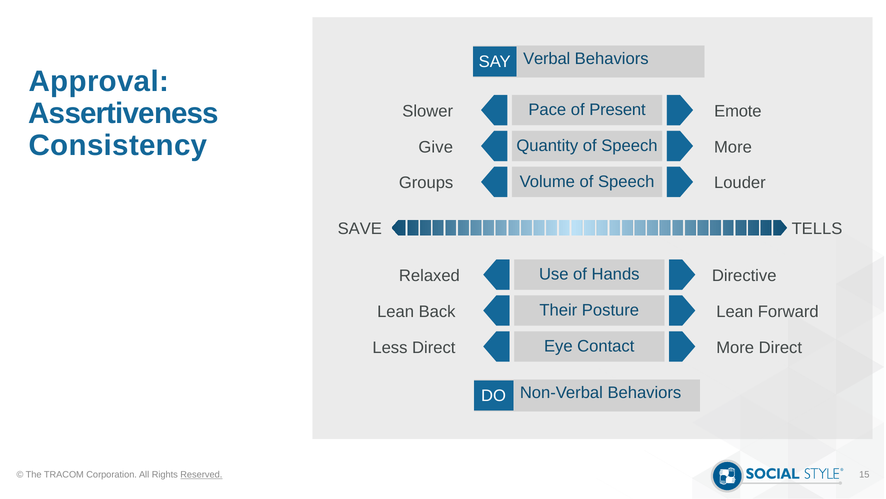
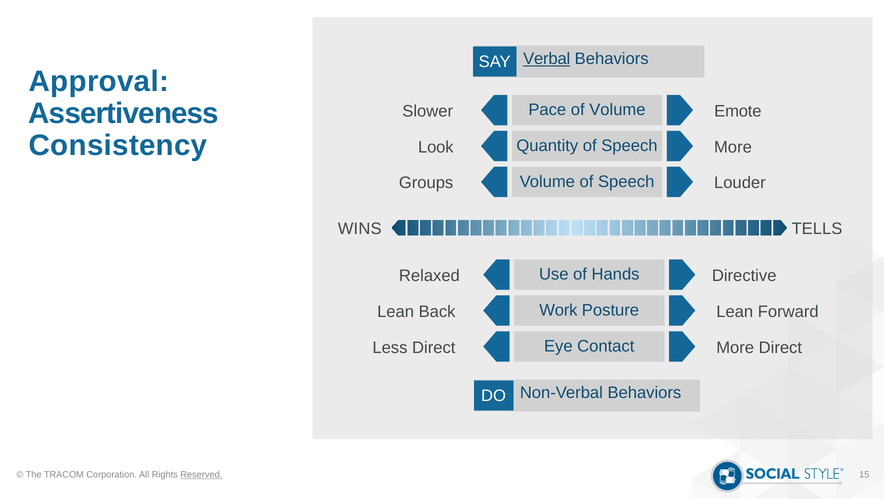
Verbal underline: none -> present
of Present: Present -> Volume
Give: Give -> Look
SAVE: SAVE -> WINS
Their: Their -> Work
